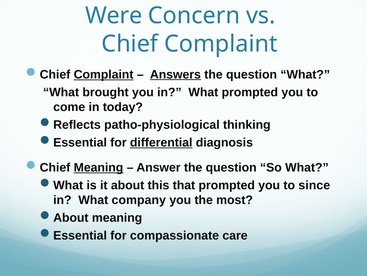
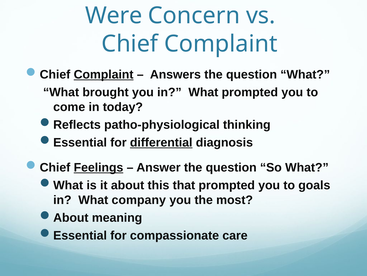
Answers underline: present -> none
Chief Meaning: Meaning -> Feelings
since: since -> goals
